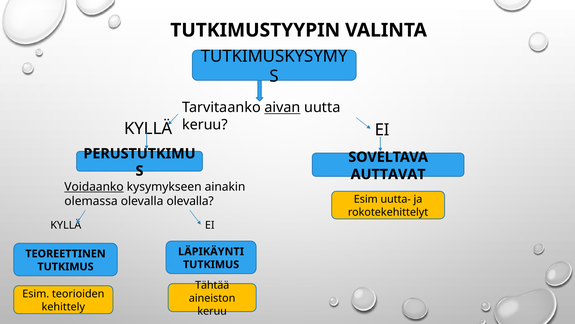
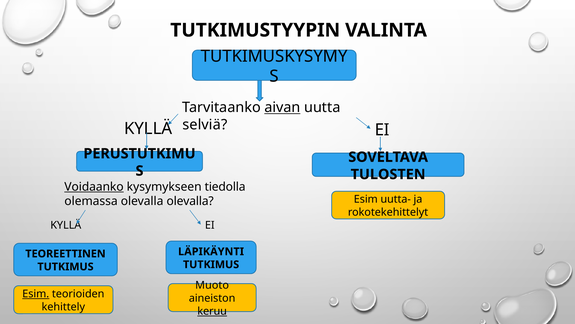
keruu at (205, 125): keruu -> selviä
AUTTAVAT: AUTTAVAT -> TULOSTEN
ainakin: ainakin -> tiedolla
Tähtää: Tähtää -> Muoto
Esim at (36, 293) underline: none -> present
keruu at (212, 311) underline: none -> present
